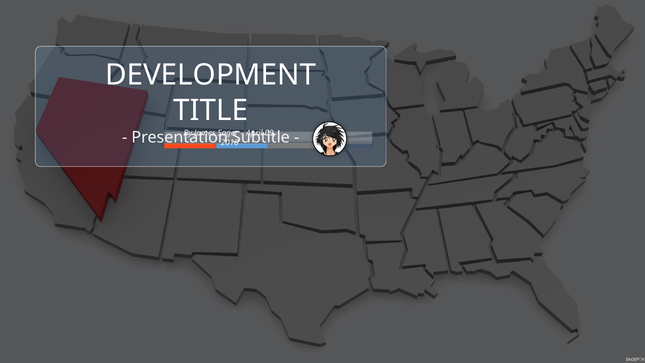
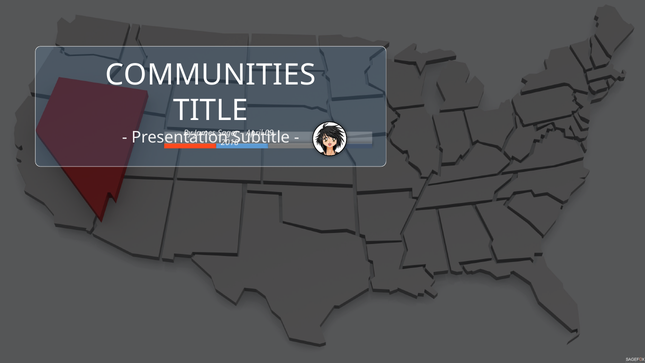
DEVELOPMENT: DEVELOPMENT -> COMMUNITIES
